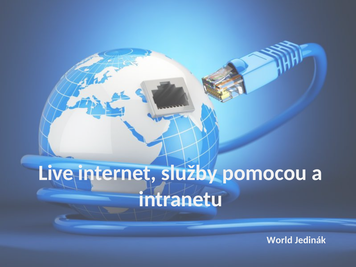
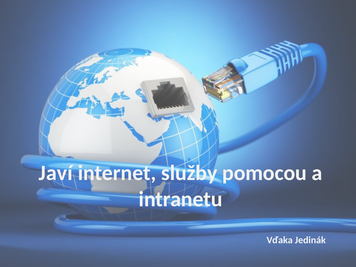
Live: Live -> Javí
World: World -> Vďaka
